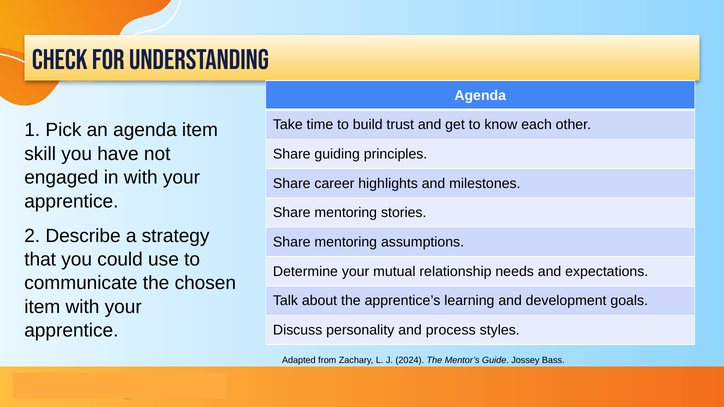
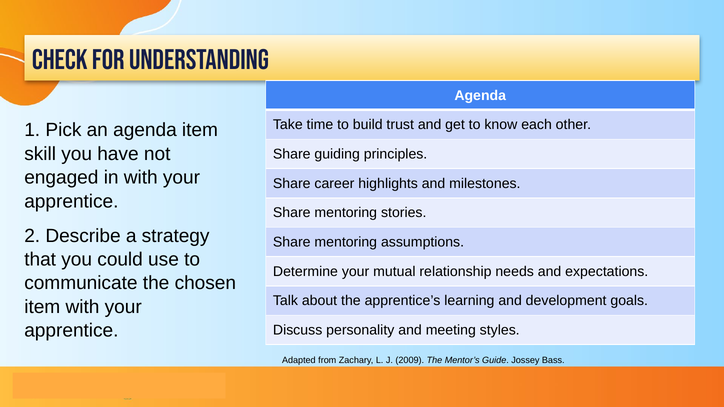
process: process -> meeting
2024: 2024 -> 2009
